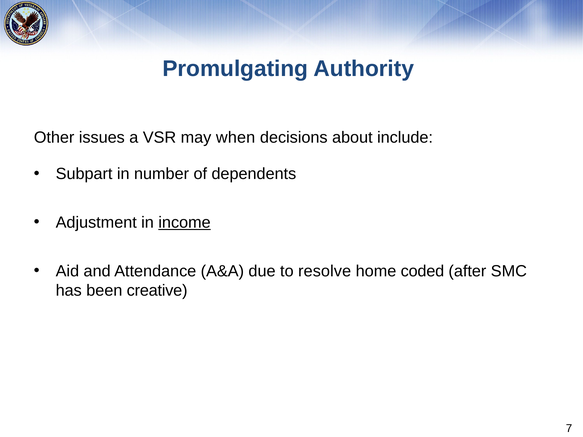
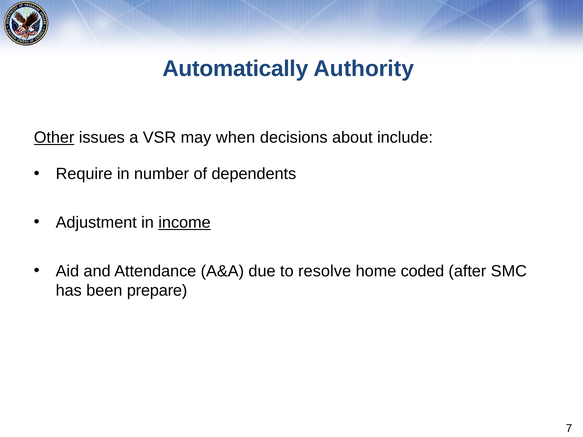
Promulgating: Promulgating -> Automatically
Other underline: none -> present
Subpart: Subpart -> Require
creative: creative -> prepare
